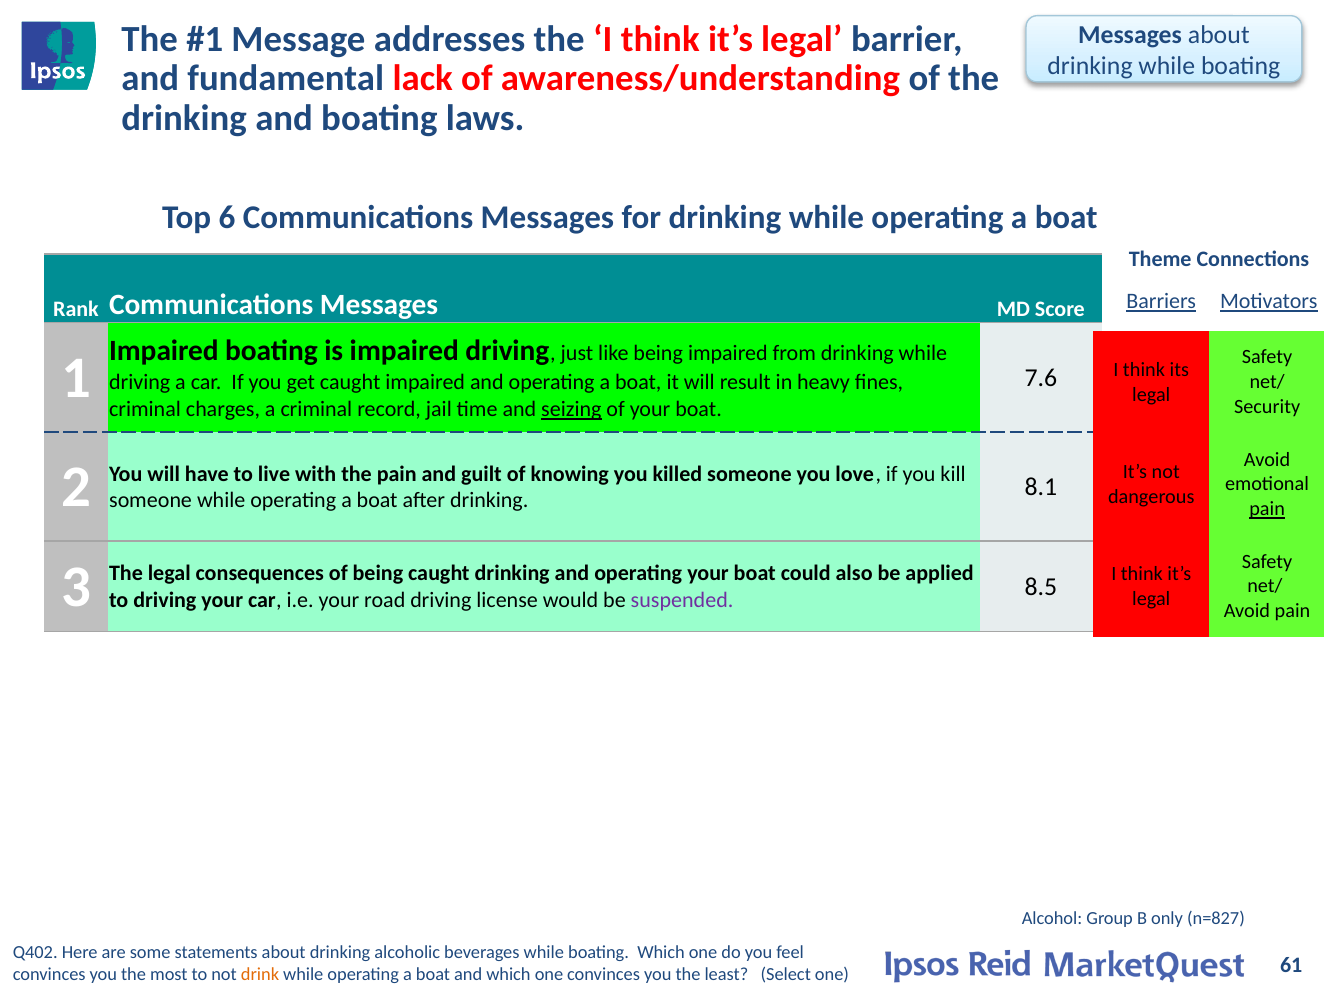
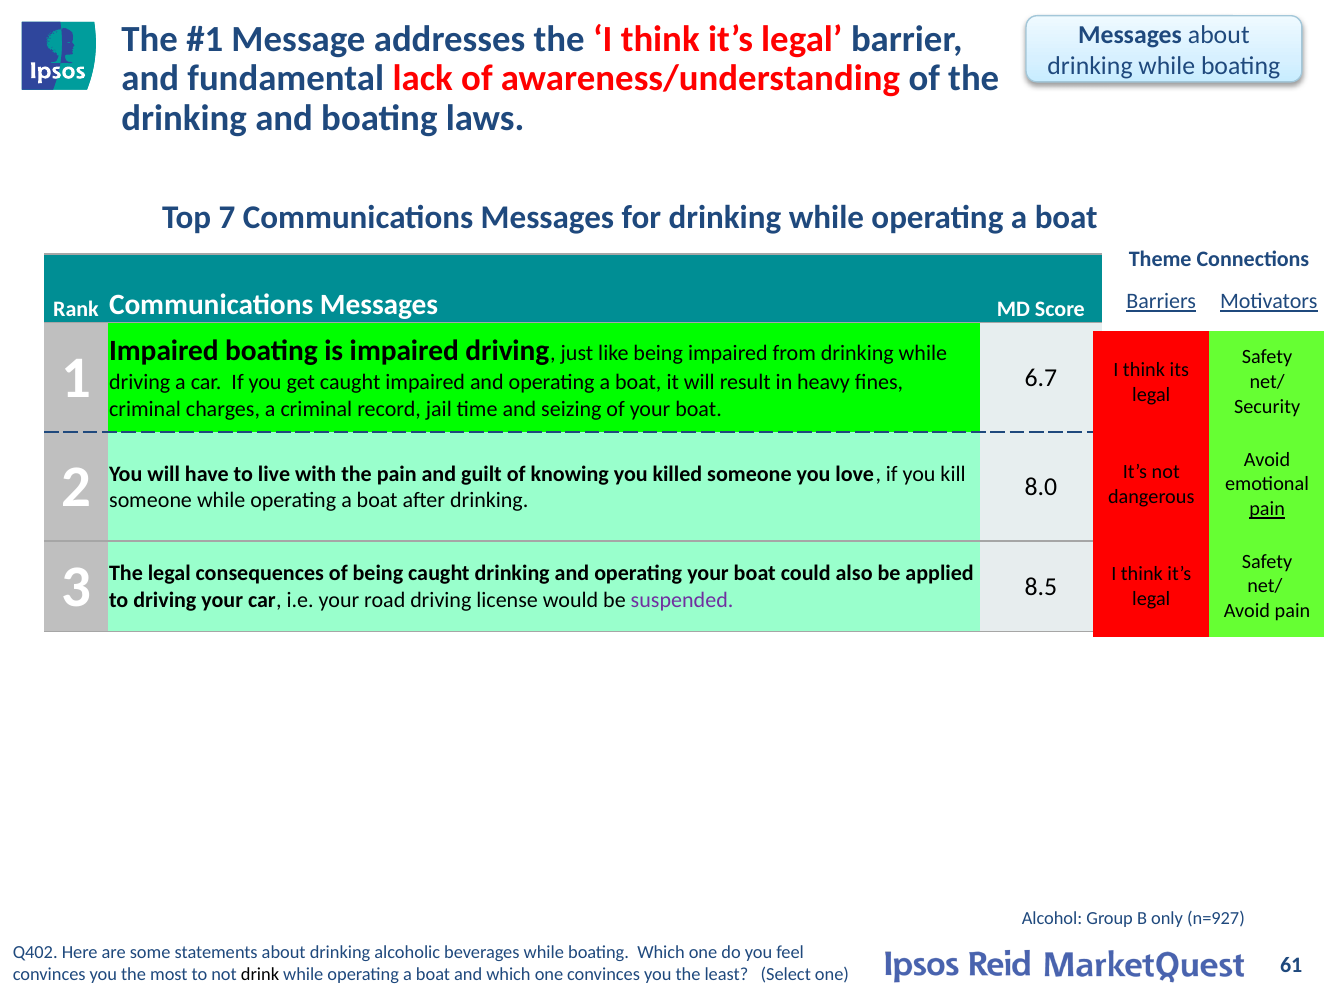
6: 6 -> 7
7.6: 7.6 -> 6.7
seizing underline: present -> none
8.1: 8.1 -> 8.0
n=827: n=827 -> n=927
drink colour: orange -> black
